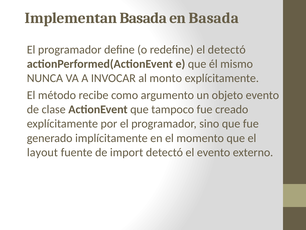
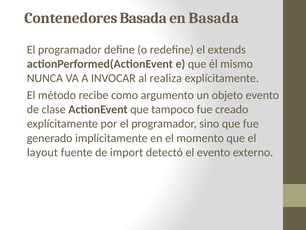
Implementan: Implementan -> Contenedores
el detectó: detectó -> extends
monto: monto -> realiza
